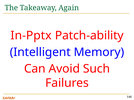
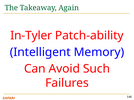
In-Pptx: In-Pptx -> In-Tyler
